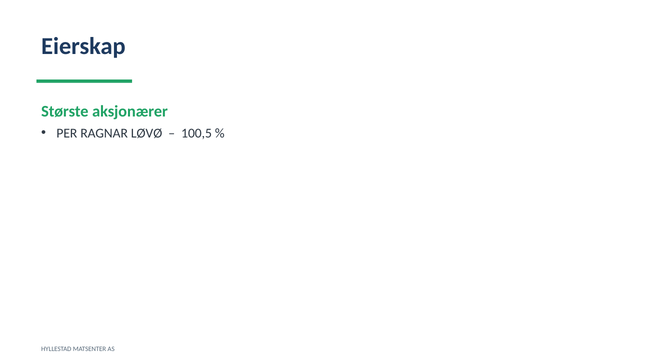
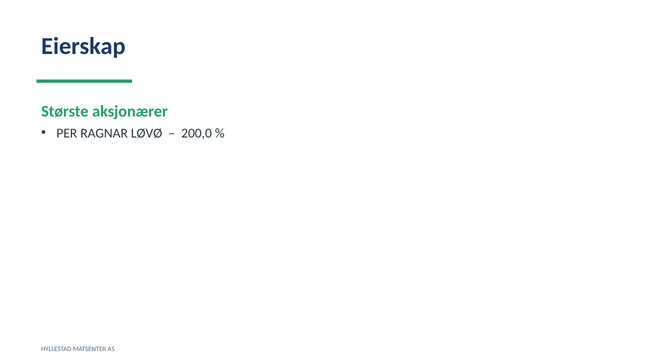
100,5: 100,5 -> 200,0
